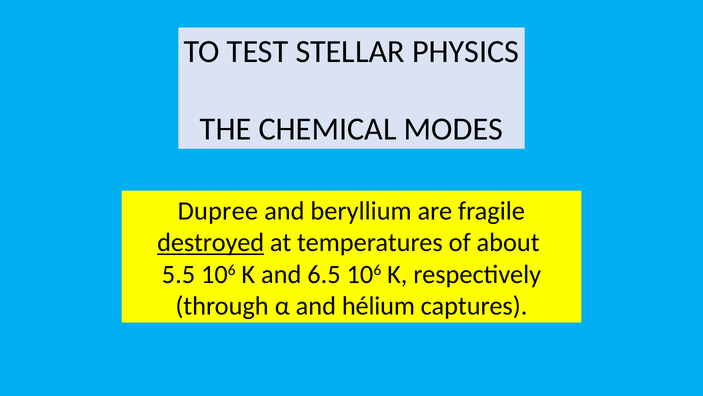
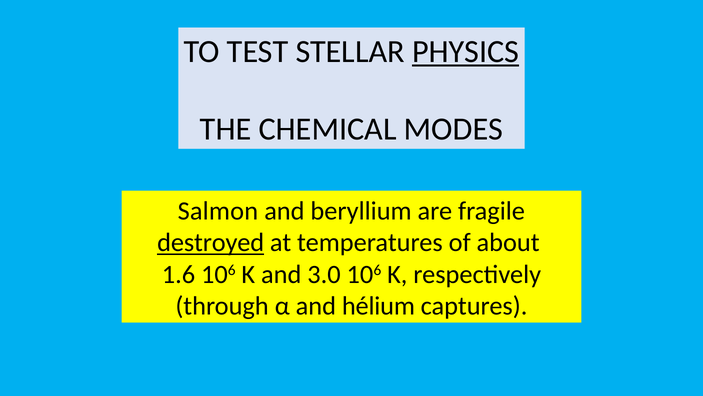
PHYSICS underline: none -> present
Dupree: Dupree -> Salmon
5.5: 5.5 -> 1.6
6.5: 6.5 -> 3.0
